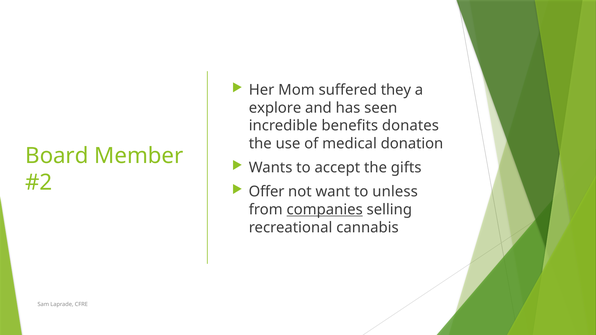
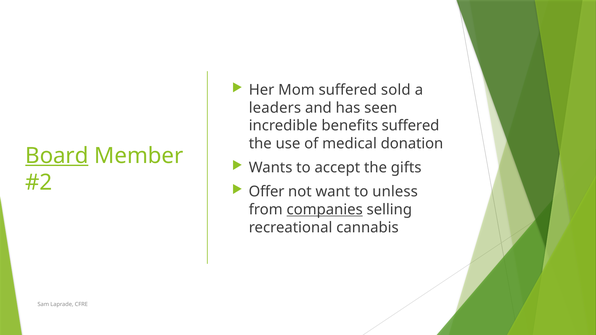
they: they -> sold
explore: explore -> leaders
benefits donates: donates -> suffered
Board underline: none -> present
